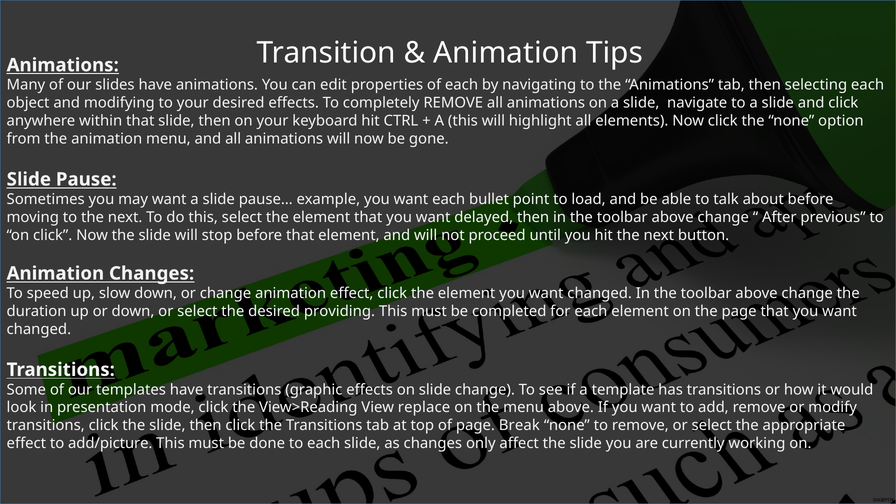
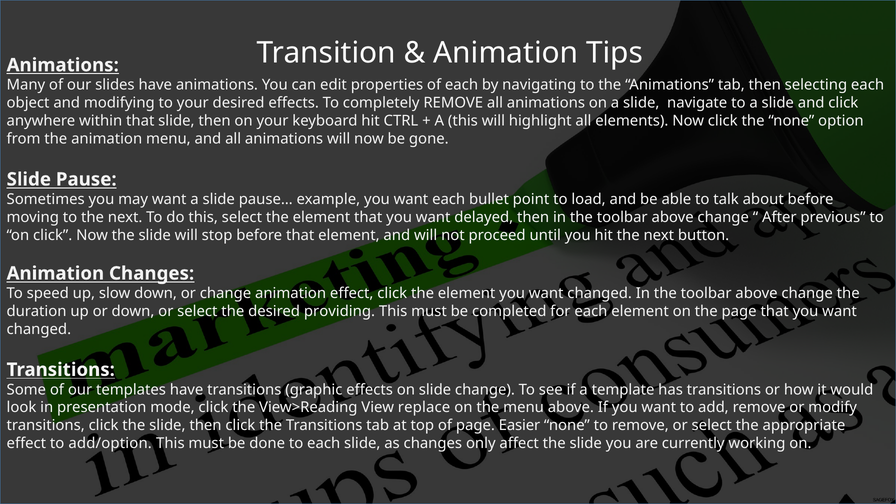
Break: Break -> Easier
add/picture: add/picture -> add/option
